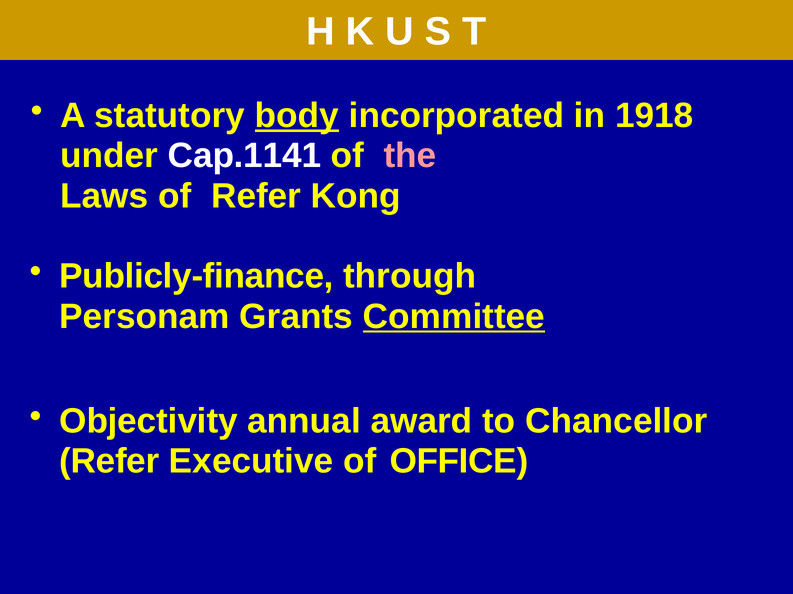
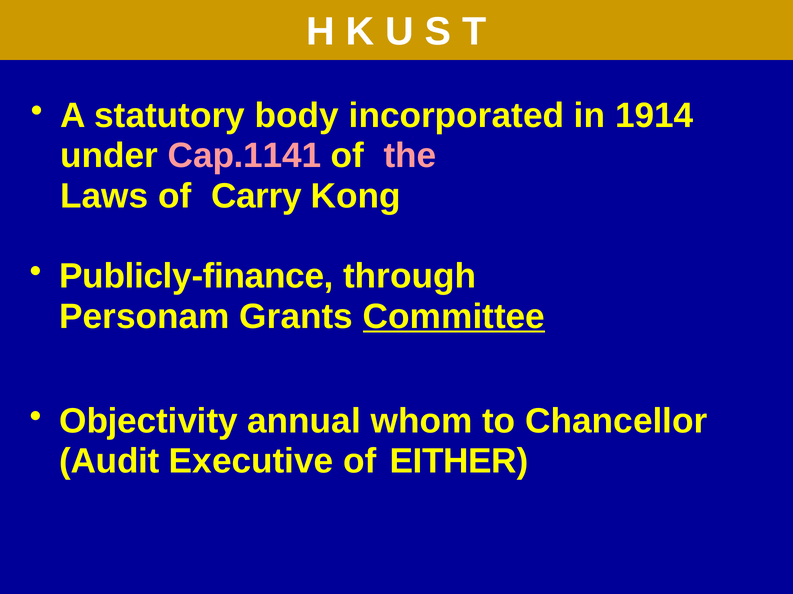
body underline: present -> none
1918: 1918 -> 1914
Cap.1141 colour: white -> pink
of Refer: Refer -> Carry
award: award -> whom
Refer at (109, 462): Refer -> Audit
OFFICE: OFFICE -> EITHER
